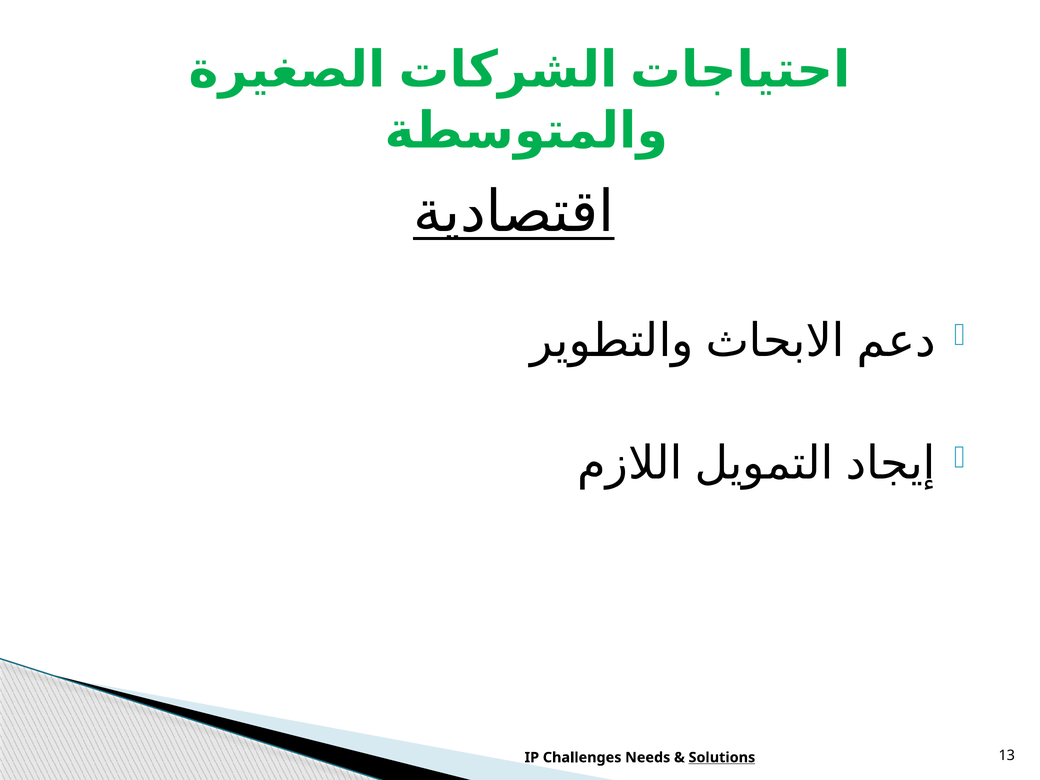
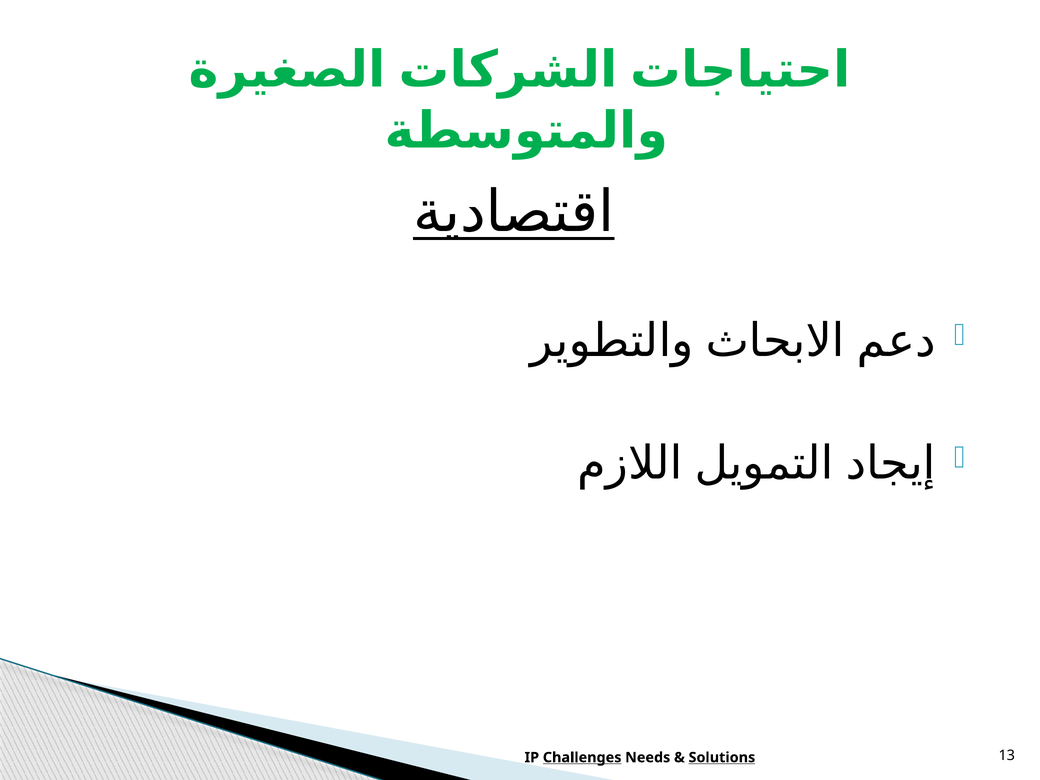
Challenges underline: none -> present
